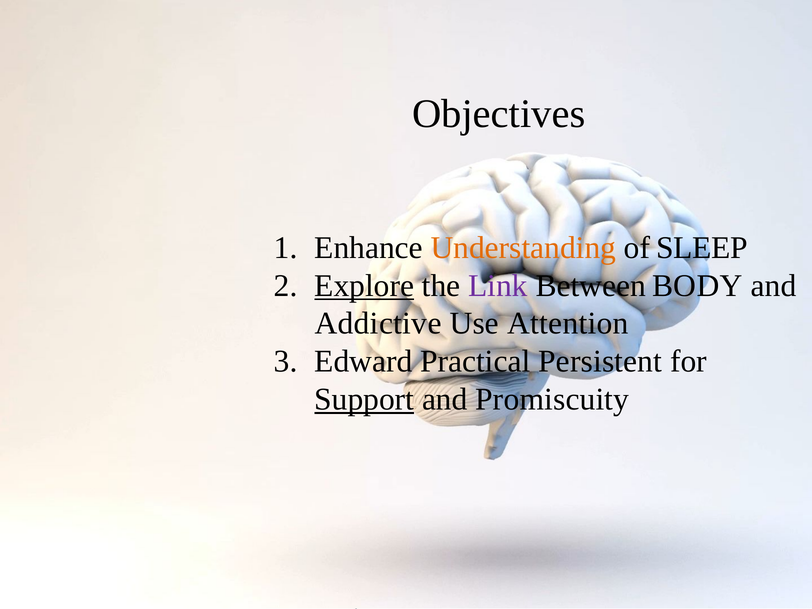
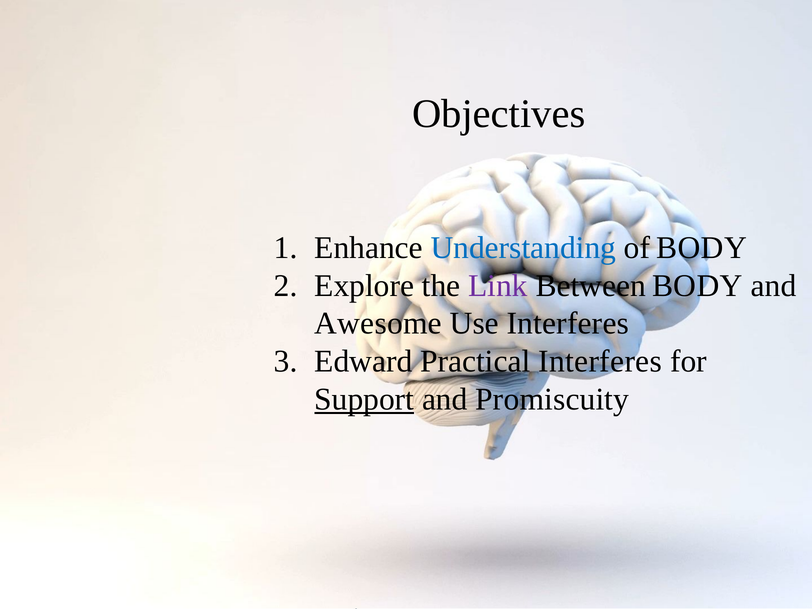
Understanding colour: orange -> blue
of SLEEP: SLEEP -> BODY
Explore underline: present -> none
Addictive: Addictive -> Awesome
Use Attention: Attention -> Interferes
Practical Persistent: Persistent -> Interferes
